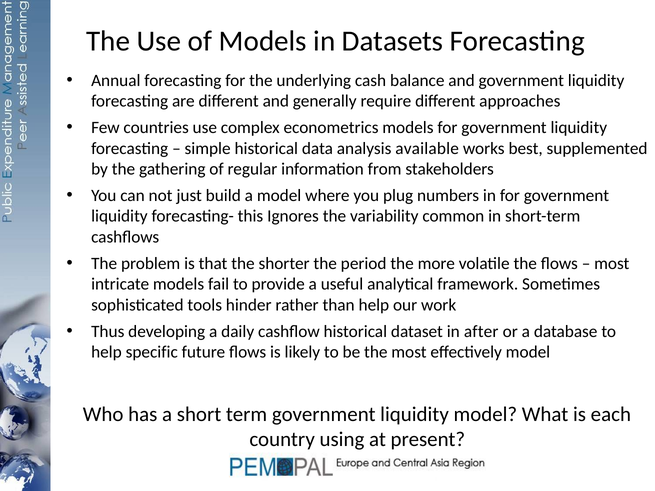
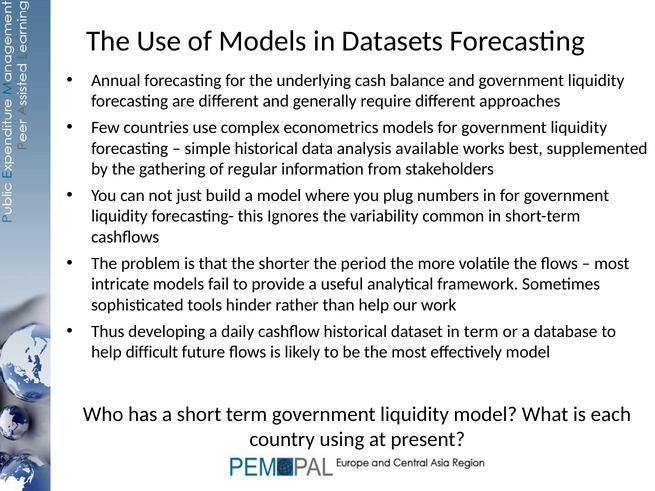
in after: after -> term
specific: specific -> difficult
